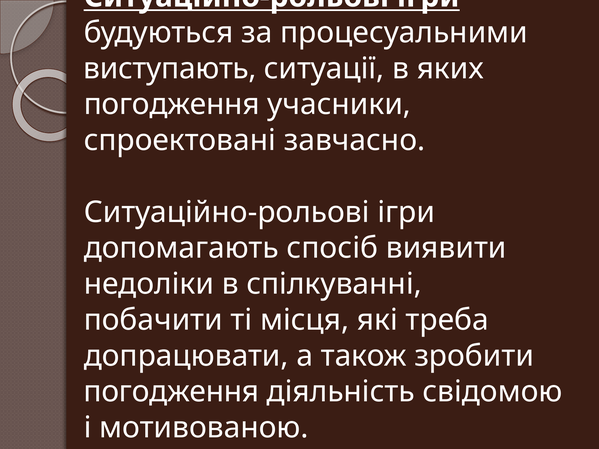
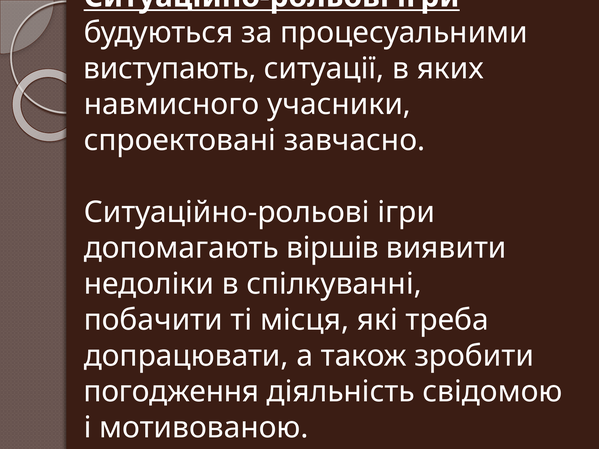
погодження at (172, 104): погодження -> навмисного
спосіб: спосіб -> віршів
